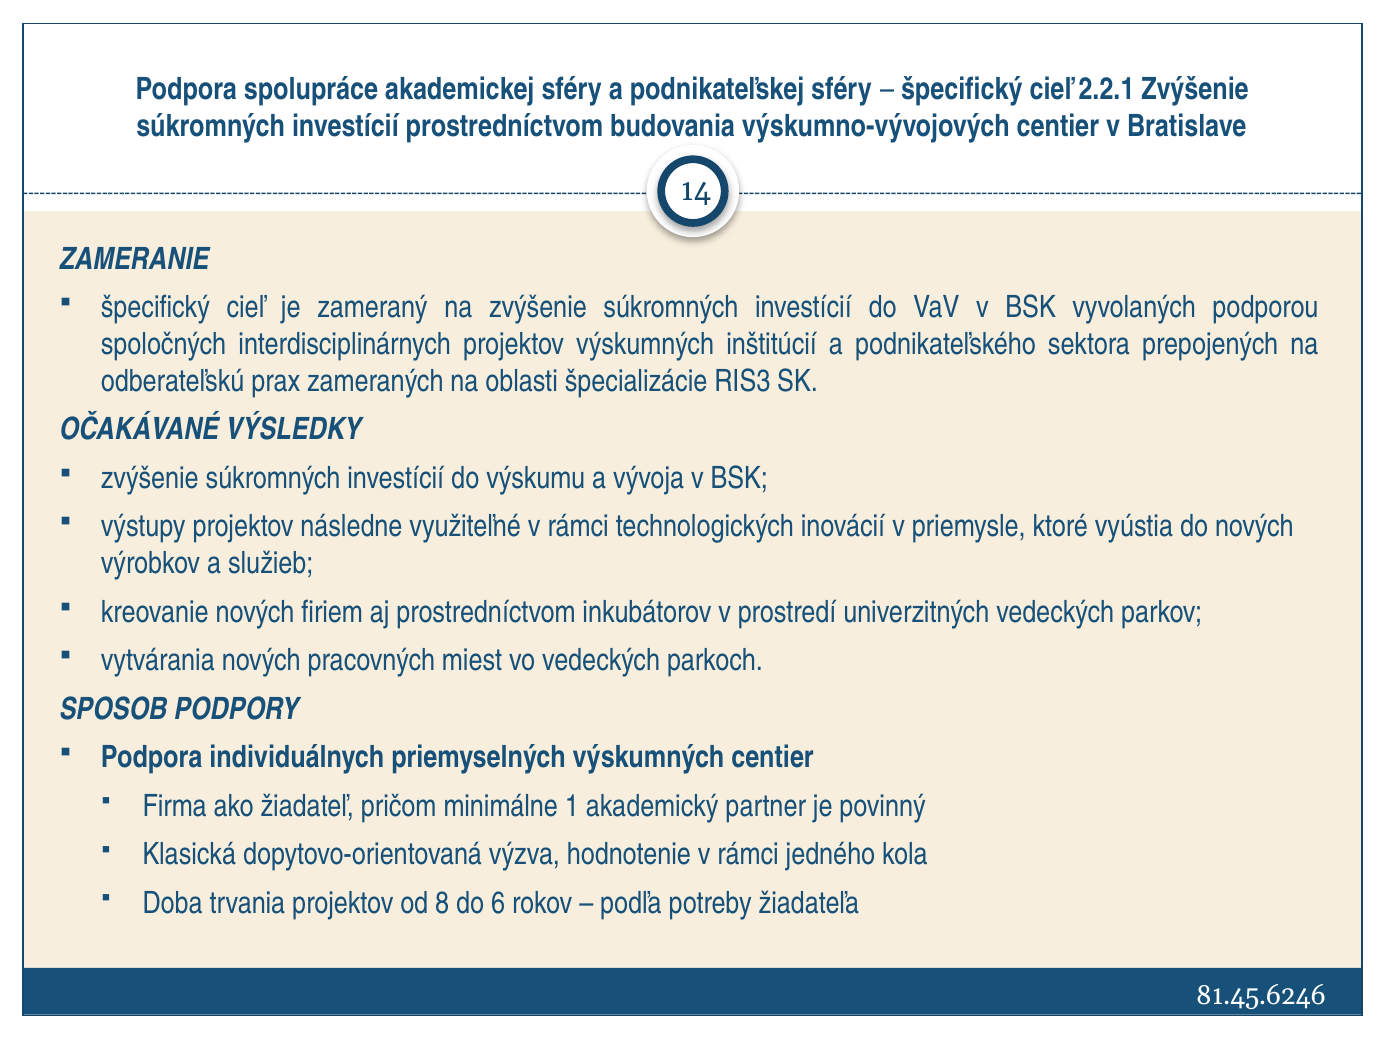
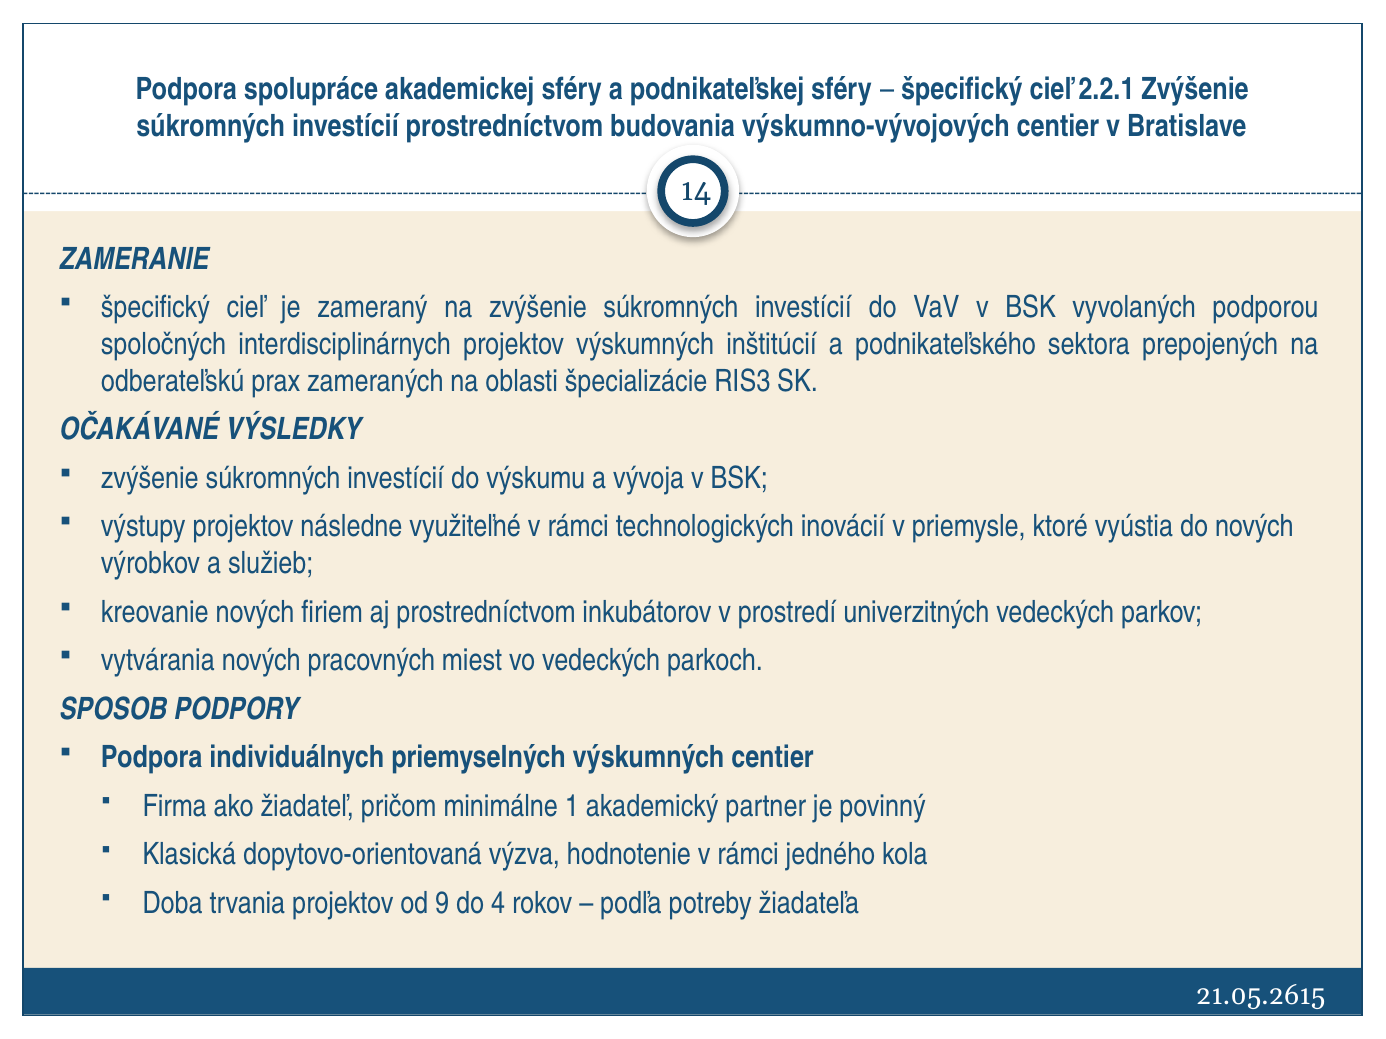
8: 8 -> 9
6: 6 -> 4
81.45.6246: 81.45.6246 -> 21.05.2615
